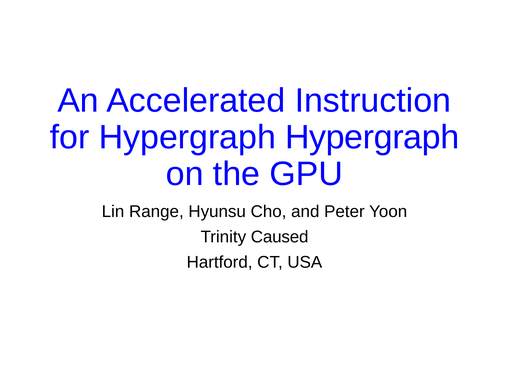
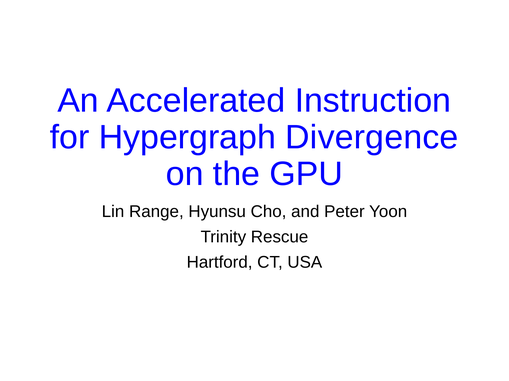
Hypergraph Hypergraph: Hypergraph -> Divergence
Caused: Caused -> Rescue
